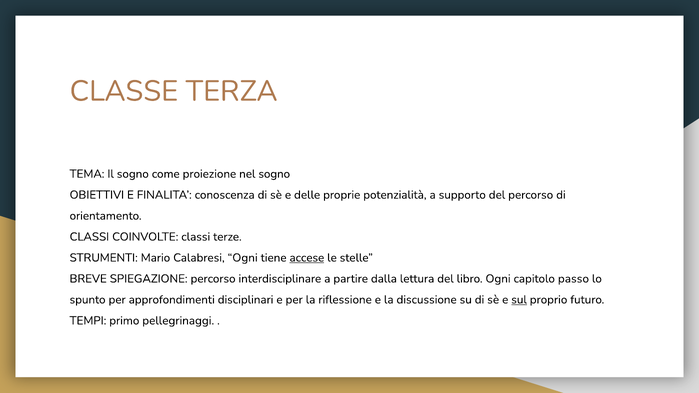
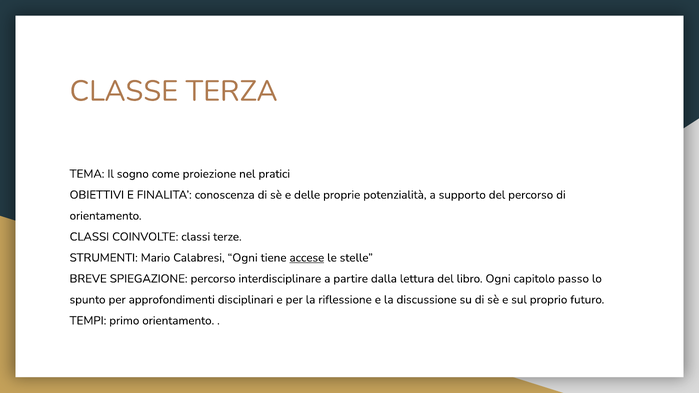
nel sogno: sogno -> pratici
sul underline: present -> none
primo pellegrinaggi: pellegrinaggi -> orientamento
